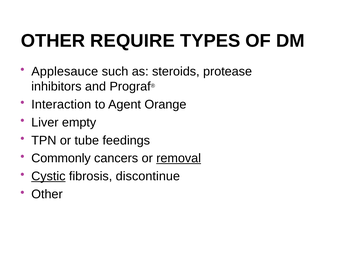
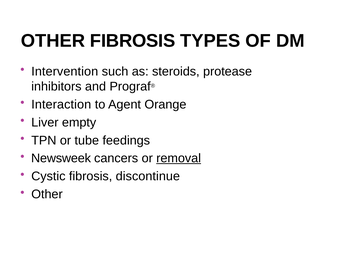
OTHER REQUIRE: REQUIRE -> FIBROSIS
Applesauce: Applesauce -> Intervention
Commonly: Commonly -> Newsweek
Cystic underline: present -> none
